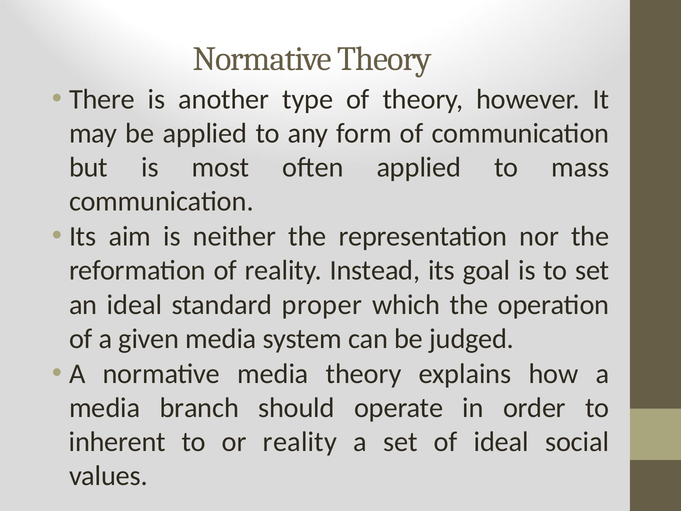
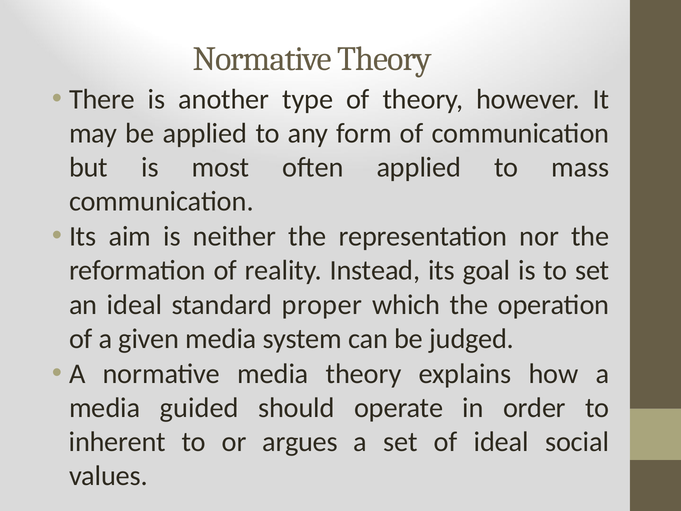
branch: branch -> guided
or reality: reality -> argues
